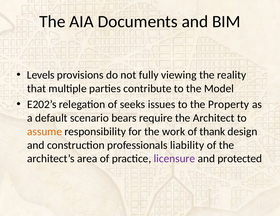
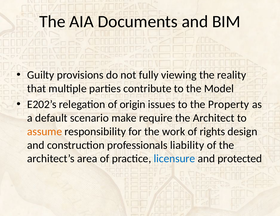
Levels: Levels -> Guilty
seeks: seeks -> origin
bears: bears -> make
thank: thank -> rights
licensure colour: purple -> blue
